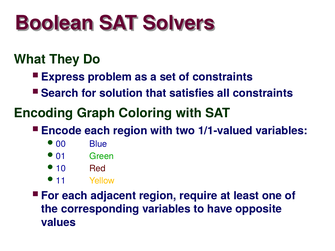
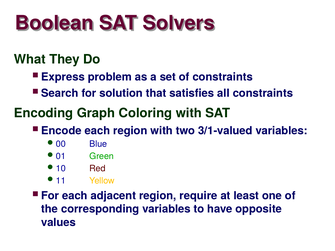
1/1-valued: 1/1-valued -> 3/1-valued
